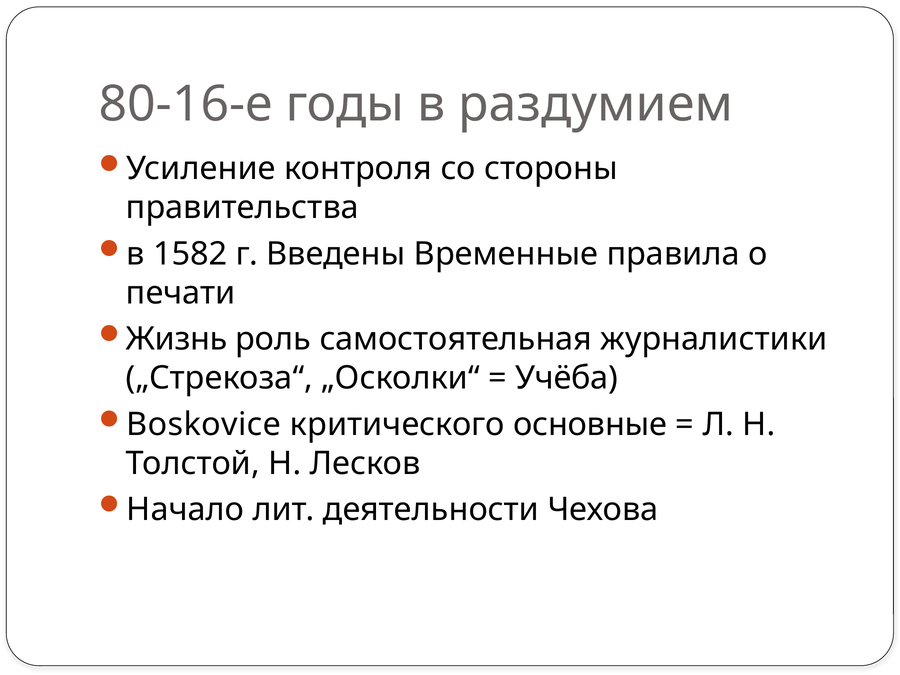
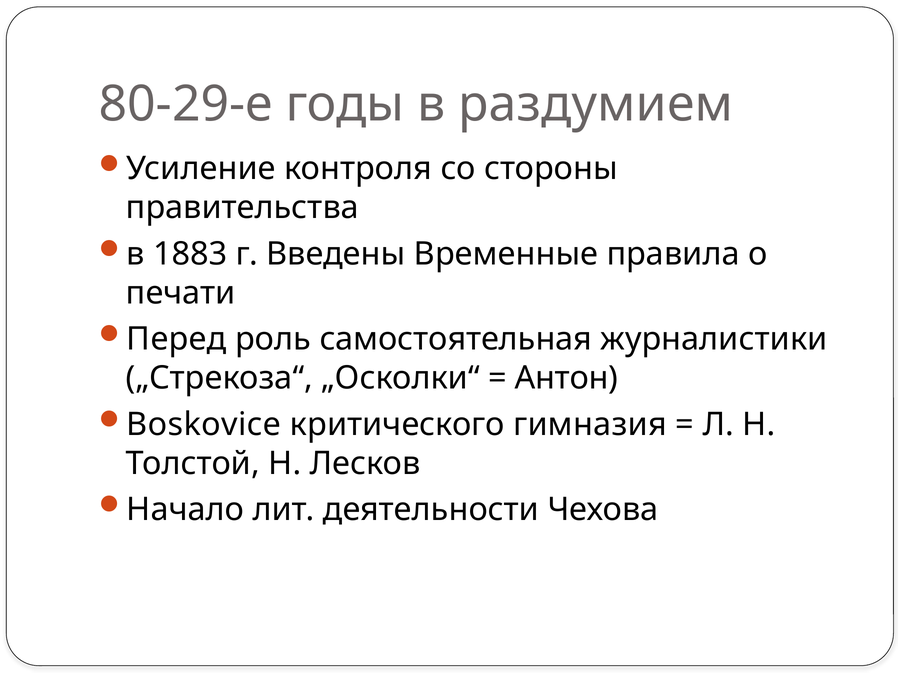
80-16-е: 80-16-е -> 80-29-е
1582: 1582 -> 1883
Жизнь: Жизнь -> Перед
Учёба: Учёба -> Антон
основные: основные -> гимназия
